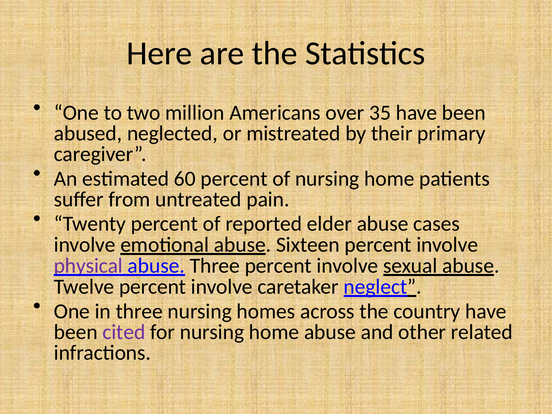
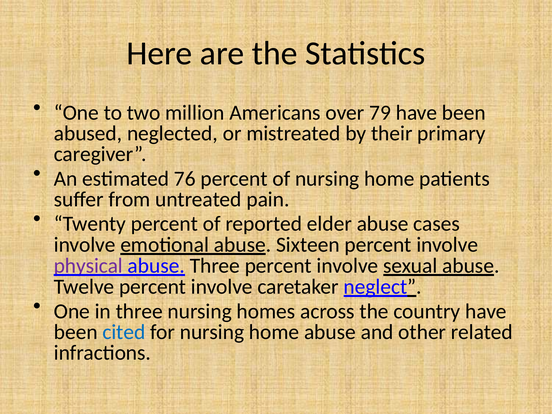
35: 35 -> 79
60: 60 -> 76
cited colour: purple -> blue
